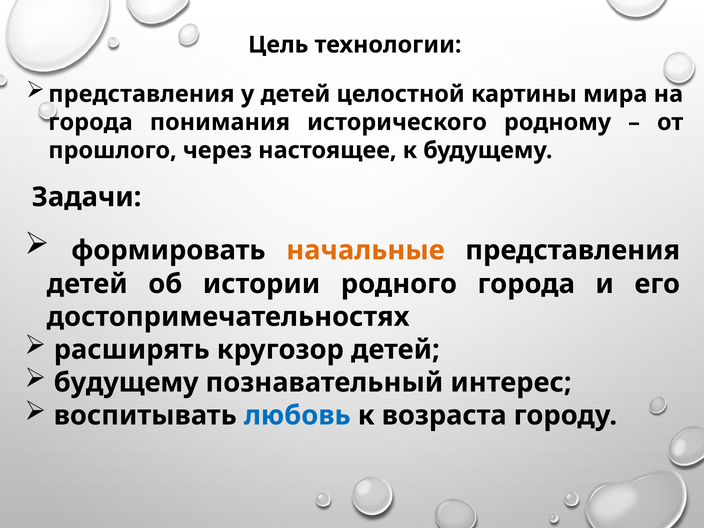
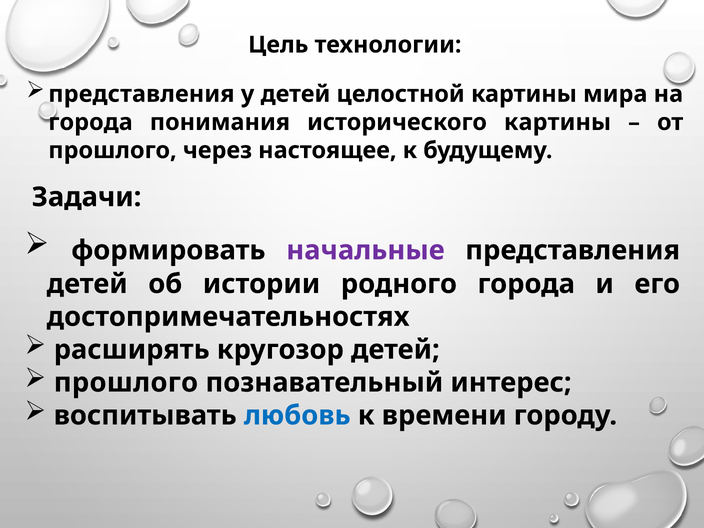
исторического родному: родному -> картины
начальные colour: orange -> purple
будущему at (126, 383): будущему -> прошлого
возраста: возраста -> времени
